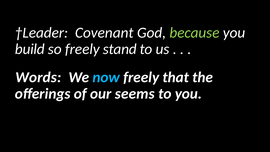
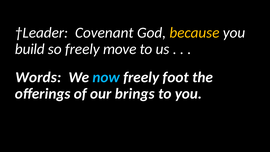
because colour: light green -> yellow
stand: stand -> move
that: that -> foot
seems: seems -> brings
